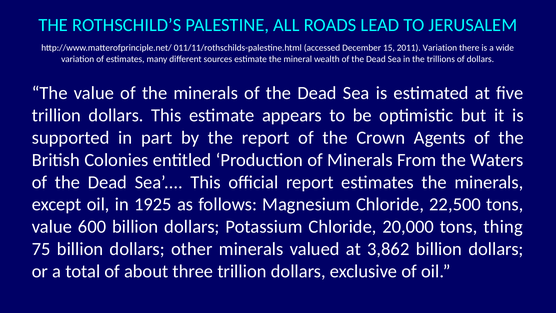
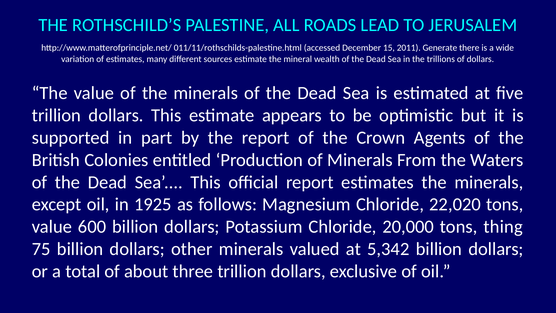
2011 Variation: Variation -> Generate
22,500: 22,500 -> 22,020
3,862: 3,862 -> 5,342
